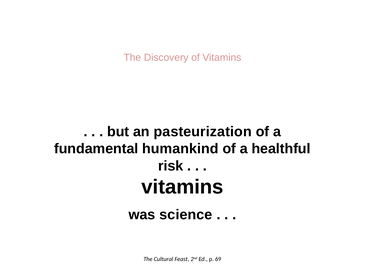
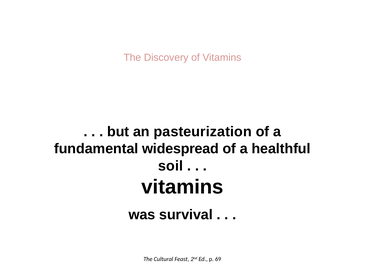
humankind: humankind -> widespread
risk: risk -> soil
science: science -> survival
